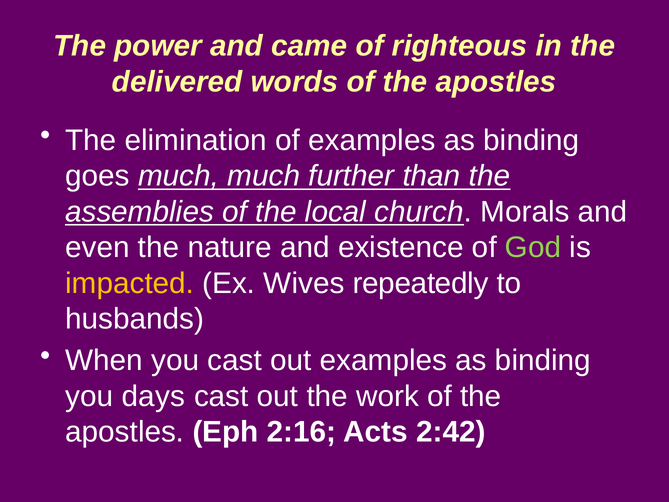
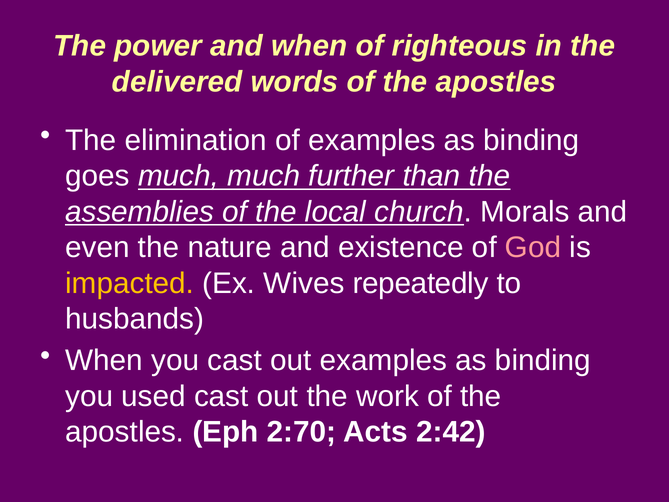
and came: came -> when
God colour: light green -> pink
days: days -> used
2:16: 2:16 -> 2:70
